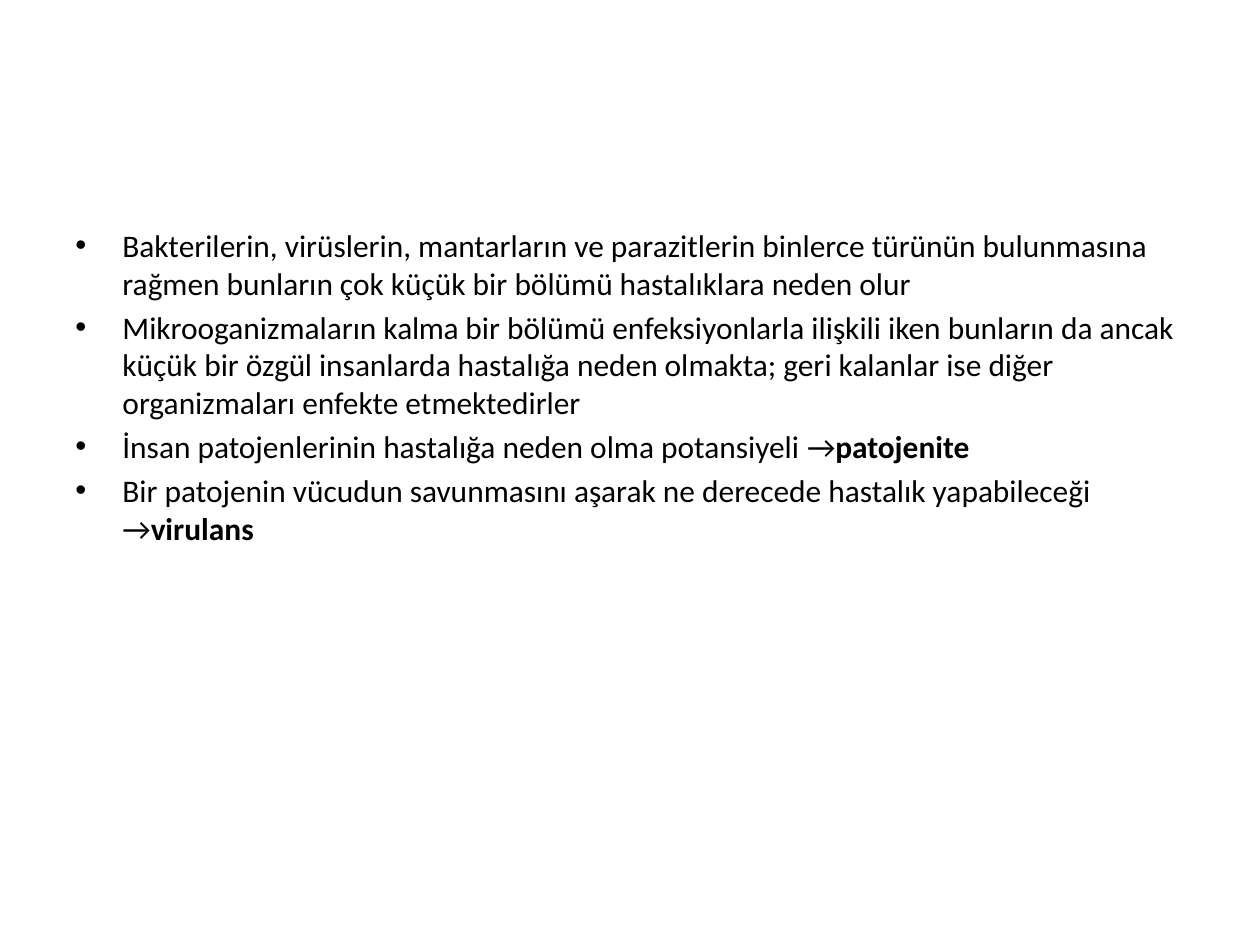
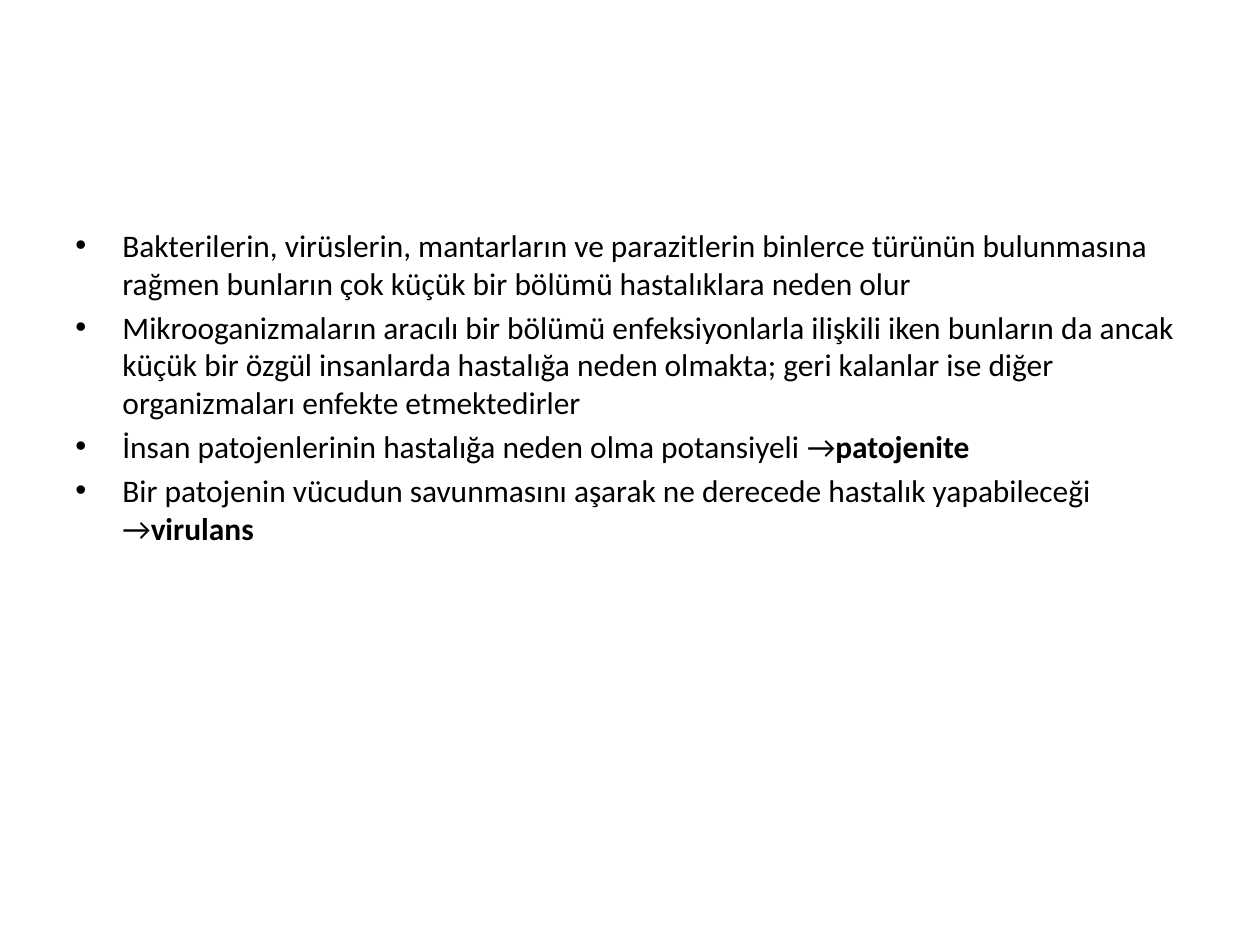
kalma: kalma -> aracılı
